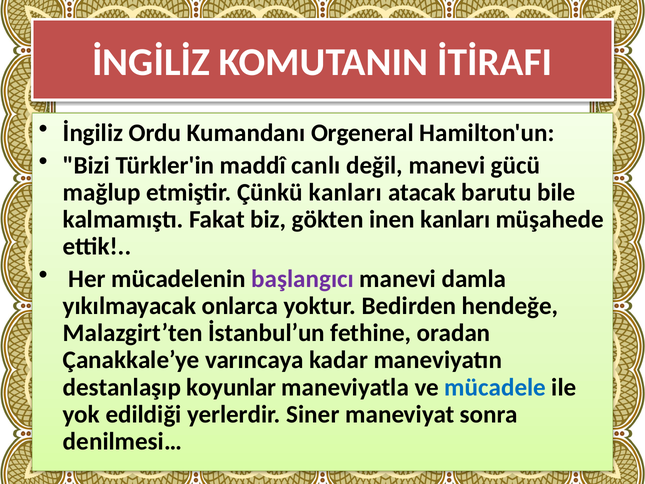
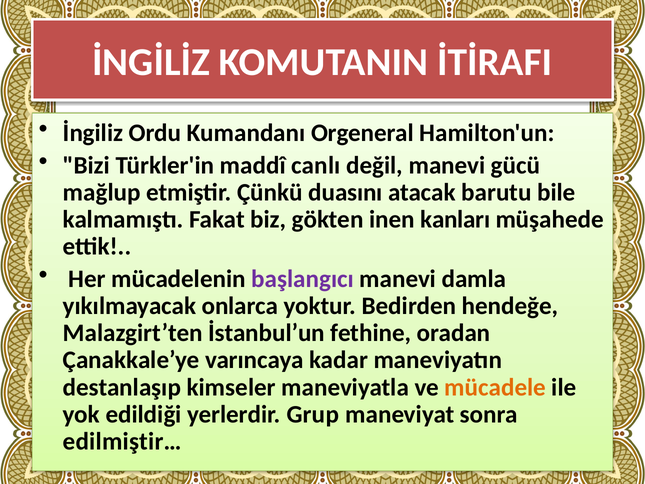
Çünkü kanları: kanları -> duasını
koyunlar: koyunlar -> kimseler
mücadele colour: blue -> orange
Siner: Siner -> Grup
denilmesi…: denilmesi… -> edilmiştir…
